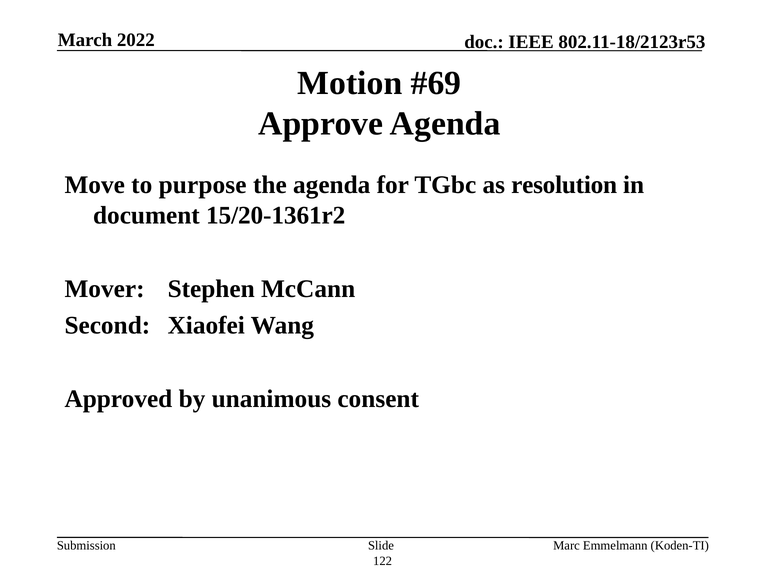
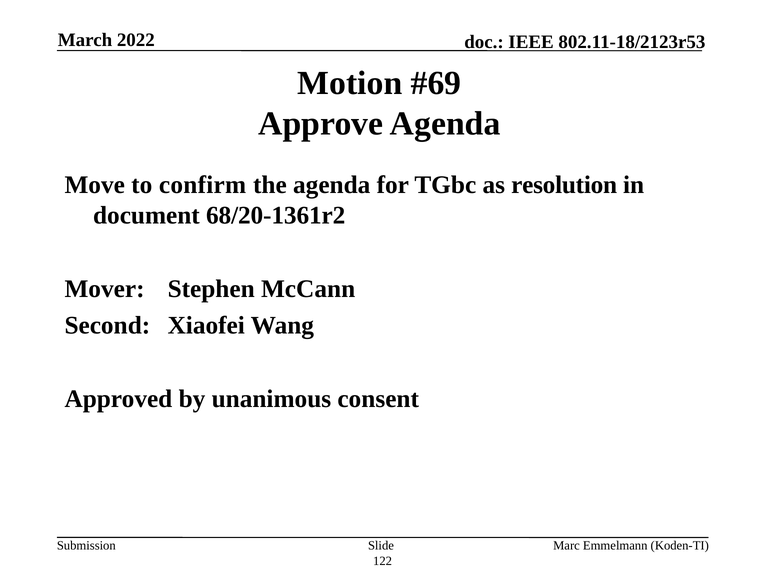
purpose: purpose -> confirm
15/20-1361r2: 15/20-1361r2 -> 68/20-1361r2
